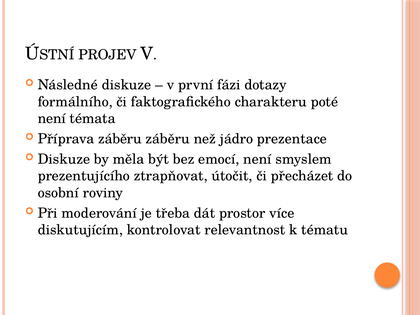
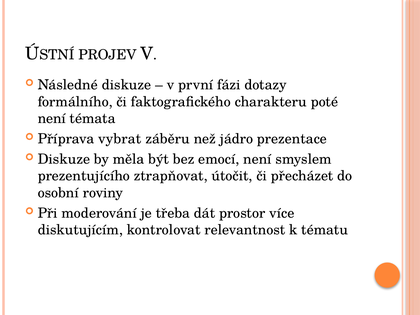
Příprava záběru: záběru -> vybrat
